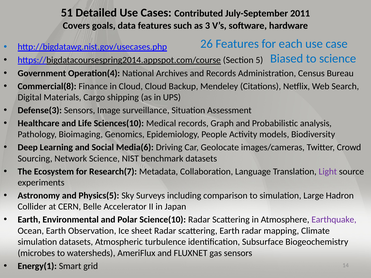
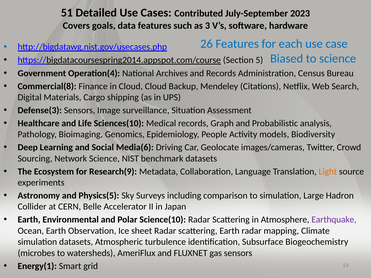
2011: 2011 -> 2023
Research(7: Research(7 -> Research(9
Light colour: purple -> orange
